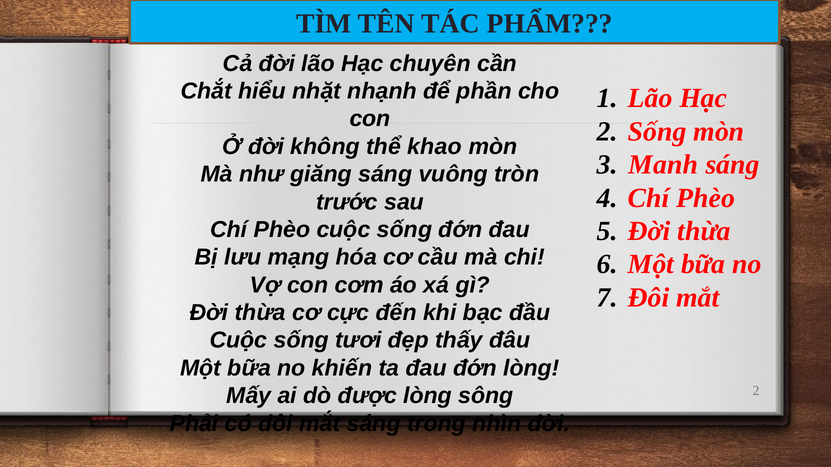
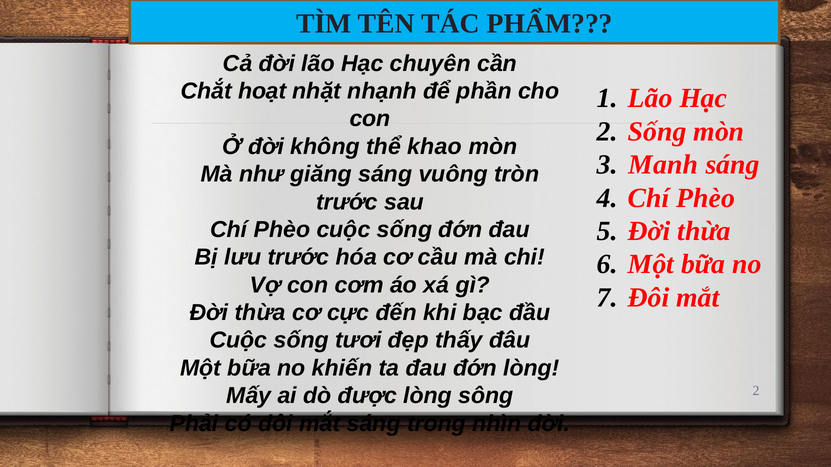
hiểu: hiểu -> hoạt
lưu mạng: mạng -> trước
